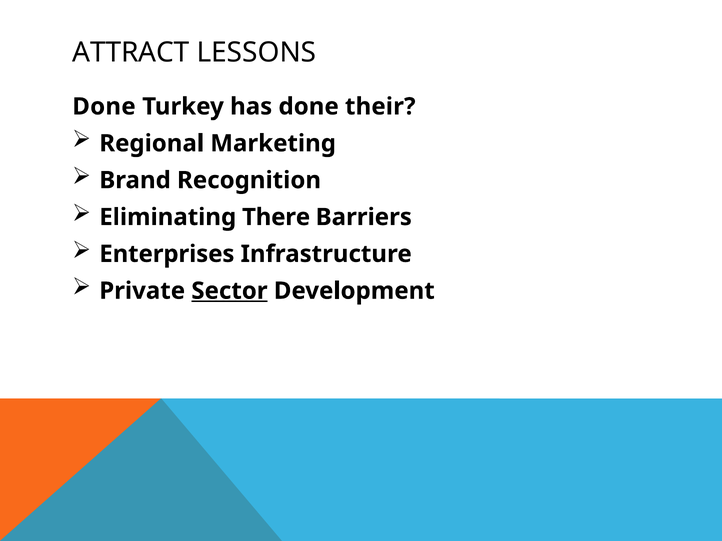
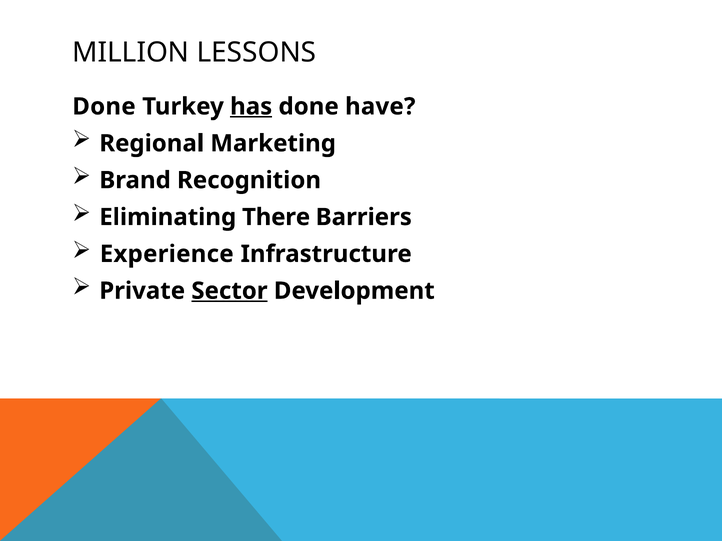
ATTRACT: ATTRACT -> MILLION
has underline: none -> present
their: their -> have
Enterprises: Enterprises -> Experience
